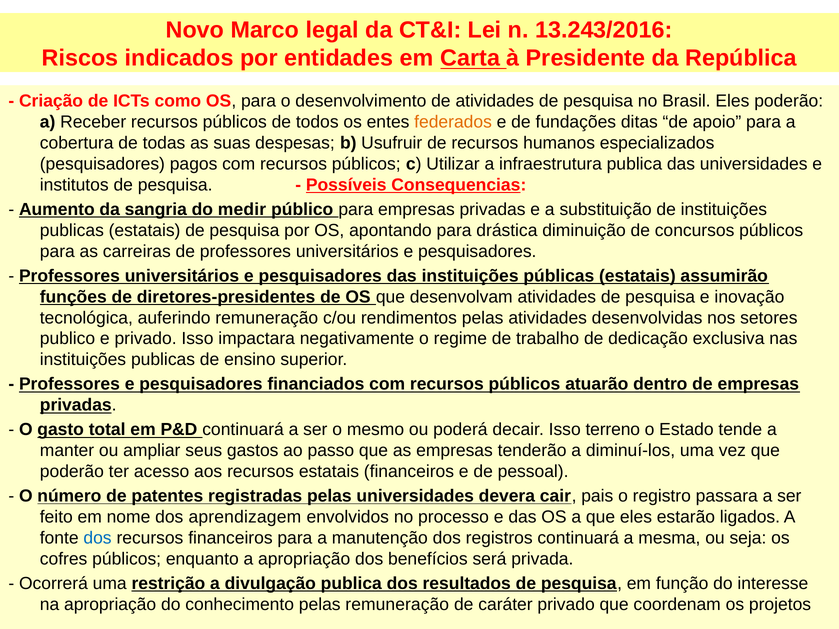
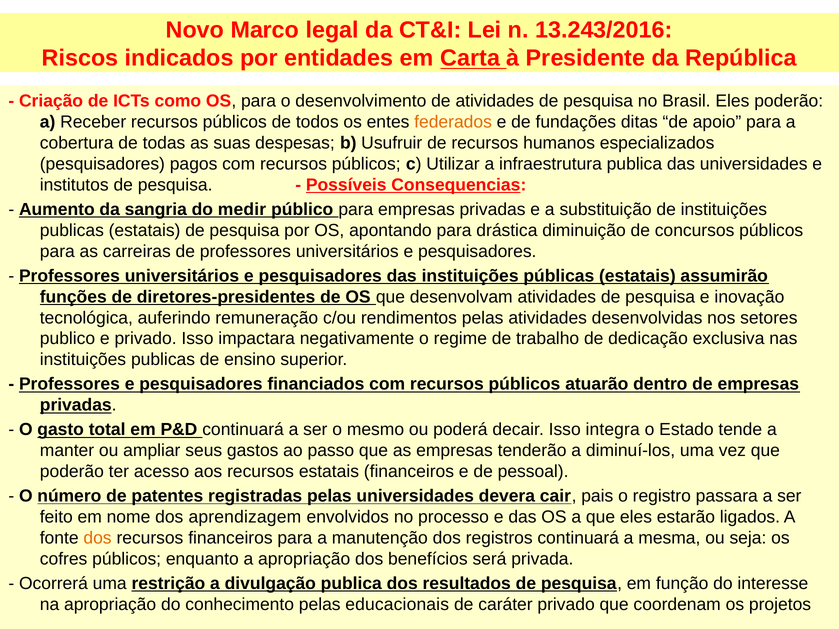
terreno: terreno -> integra
dos at (98, 538) colour: blue -> orange
pelas remuneração: remuneração -> educacionais
